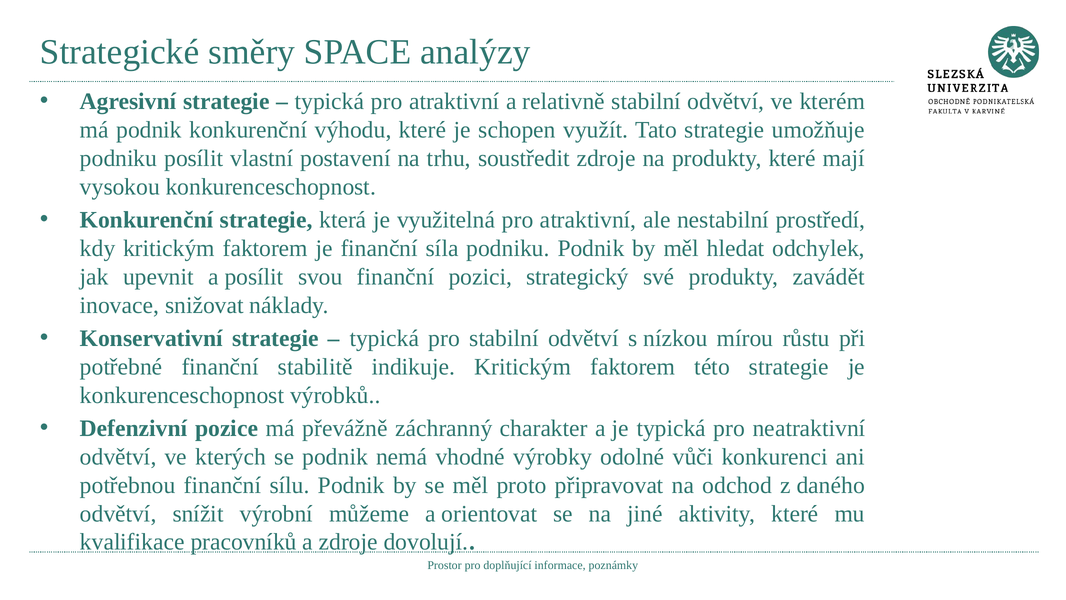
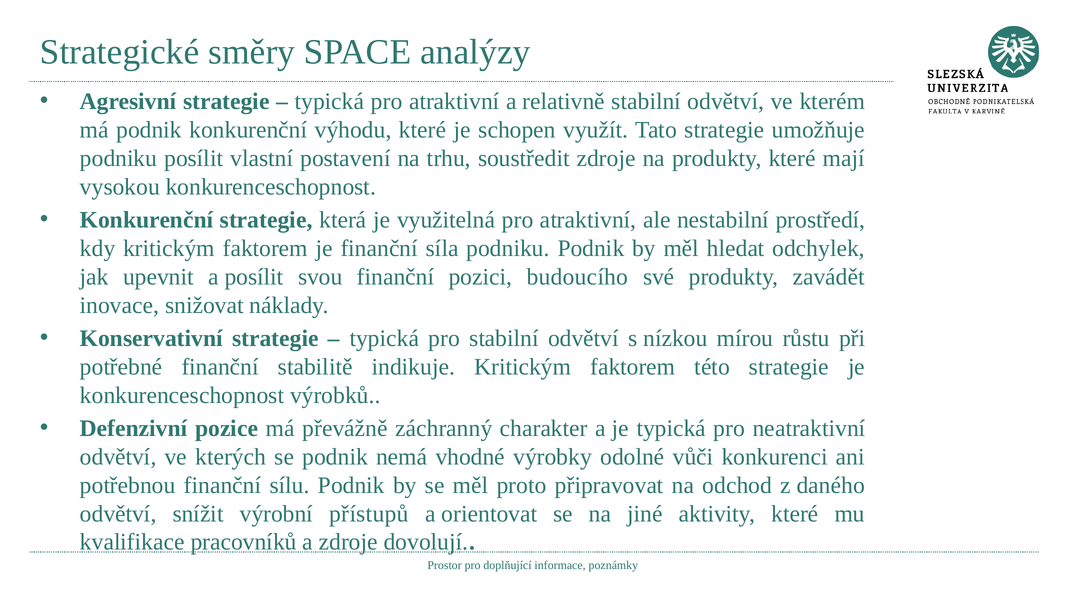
strategický: strategický -> budoucího
můžeme: můžeme -> přístupů
